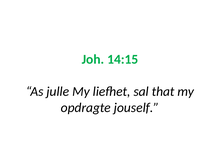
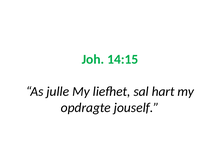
that: that -> hart
